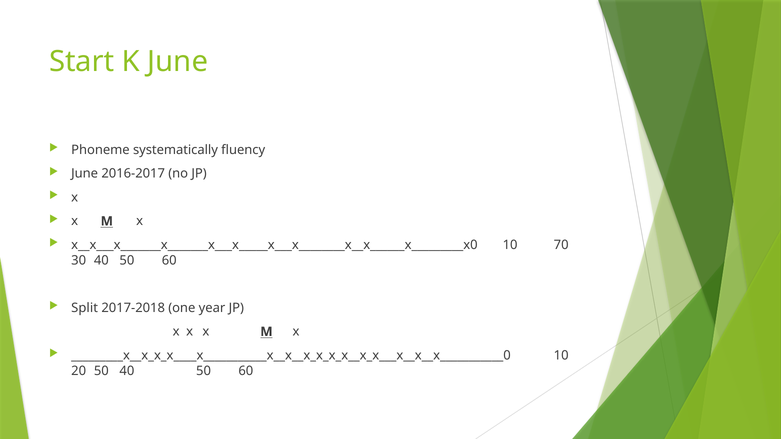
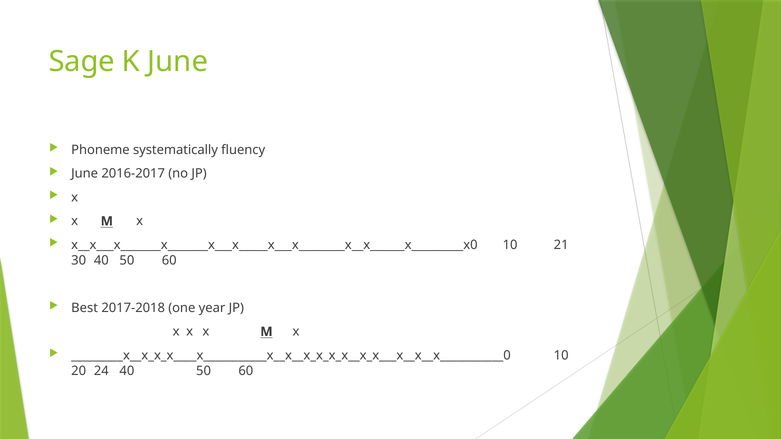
Start: Start -> Sage
70: 70 -> 21
Split: Split -> Best
20 50: 50 -> 24
